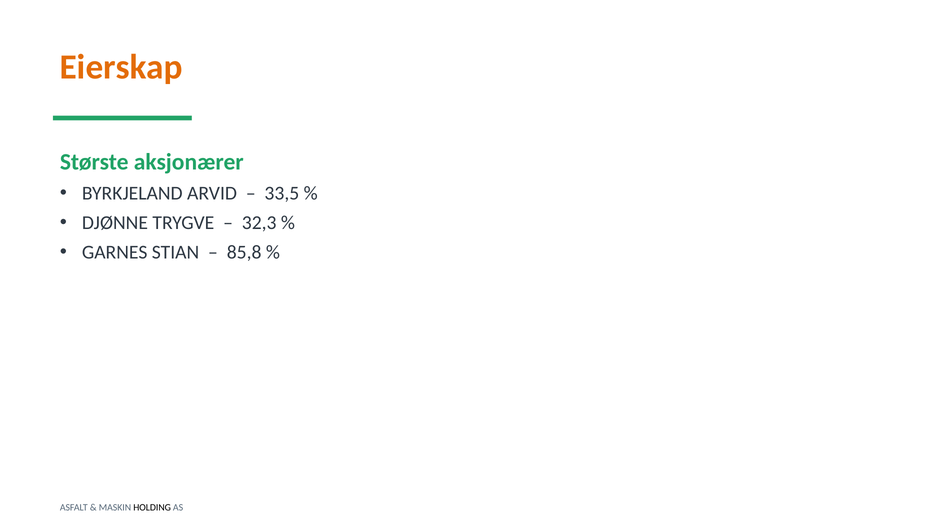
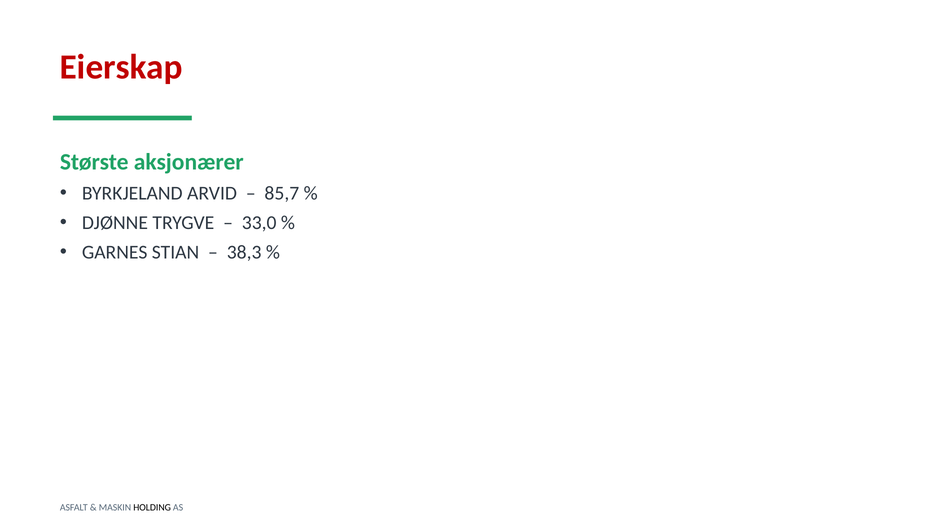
Eierskap colour: orange -> red
33,5: 33,5 -> 85,7
32,3: 32,3 -> 33,0
85,8: 85,8 -> 38,3
